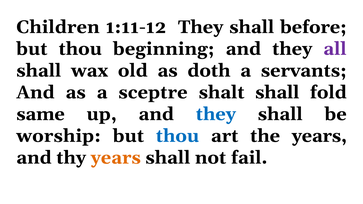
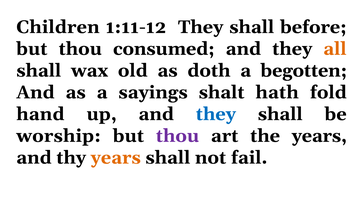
beginning: beginning -> consumed
all colour: purple -> orange
servants: servants -> begotten
sceptre: sceptre -> sayings
shalt shall: shall -> hath
same: same -> hand
thou at (177, 136) colour: blue -> purple
